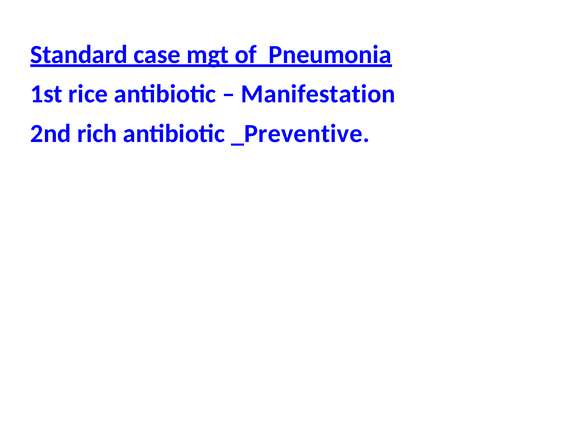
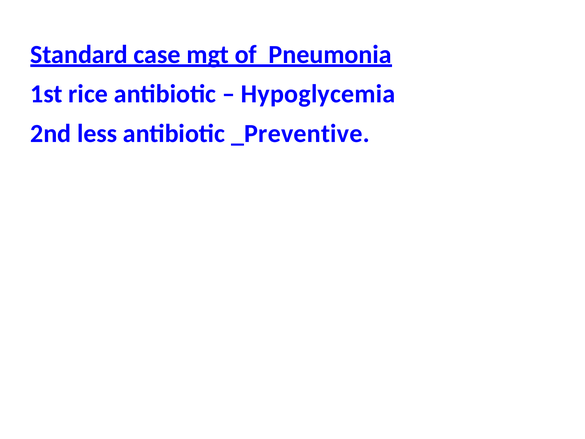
Manifestation: Manifestation -> Hypoglycemia
rich: rich -> less
